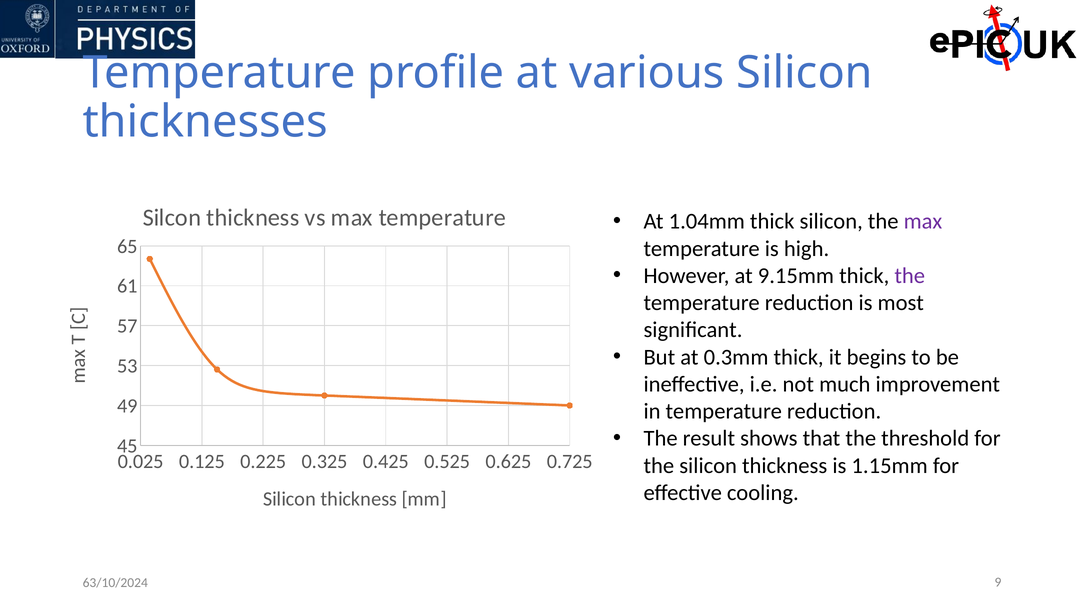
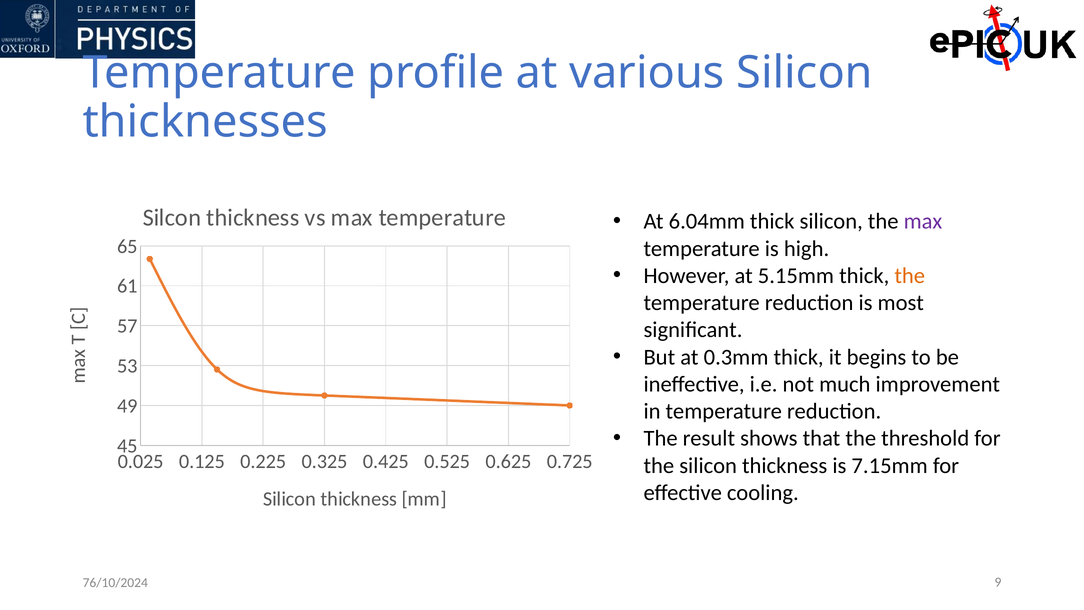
1.04mm: 1.04mm -> 6.04mm
9.15mm: 9.15mm -> 5.15mm
the at (910, 276) colour: purple -> orange
1.15mm: 1.15mm -> 7.15mm
63/10/2024: 63/10/2024 -> 76/10/2024
